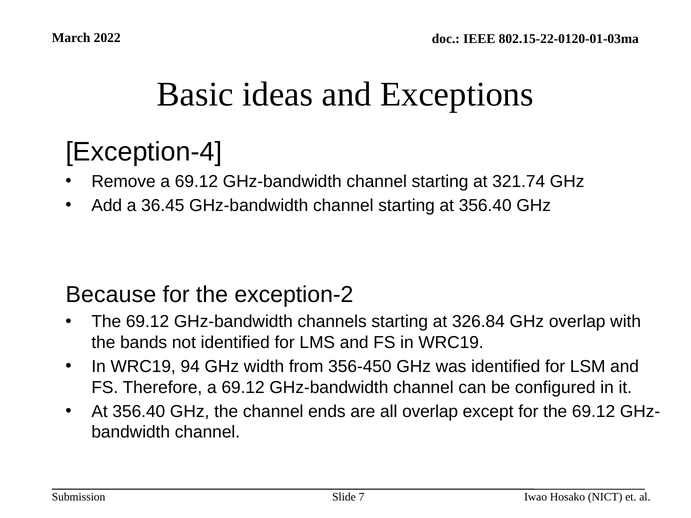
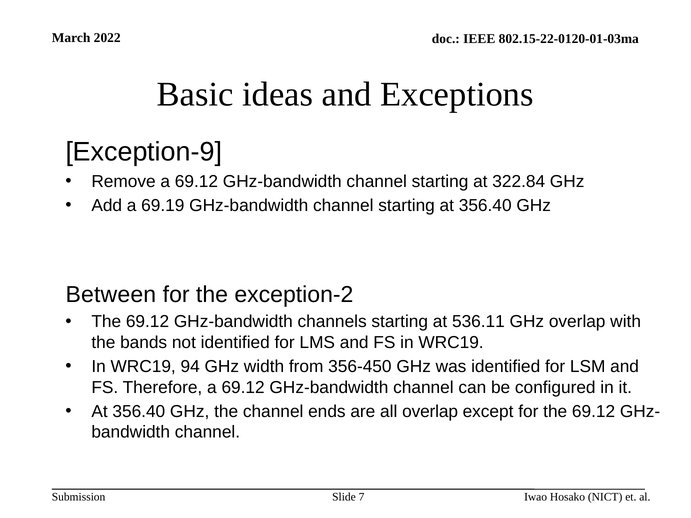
Exception-4: Exception-4 -> Exception-9
321.74: 321.74 -> 322.84
36.45: 36.45 -> 69.19
Because: Because -> Between
326.84: 326.84 -> 536.11
